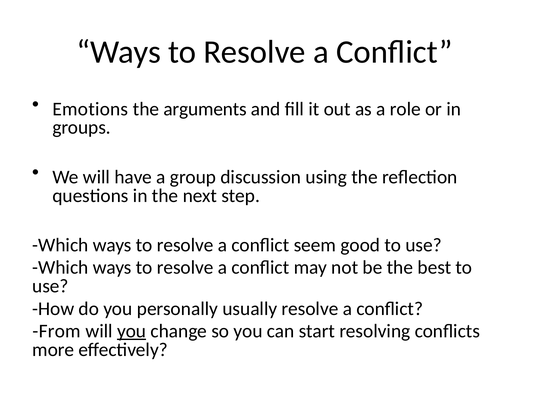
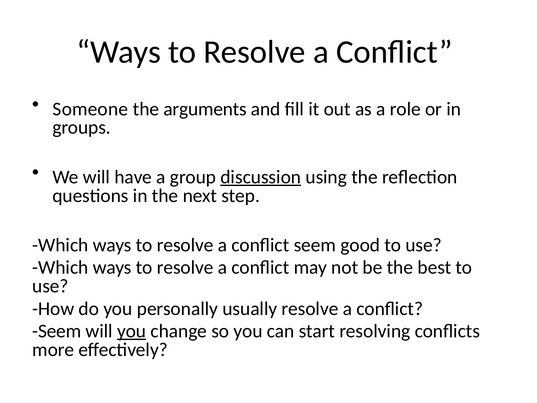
Emotions: Emotions -> Someone
discussion underline: none -> present
From at (57, 331): From -> Seem
